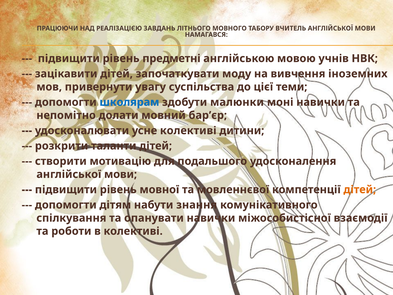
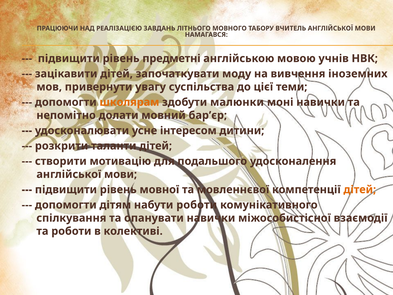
школярам colour: blue -> orange
усне колективі: колективі -> інтересом
набути знання: знання -> роботи
